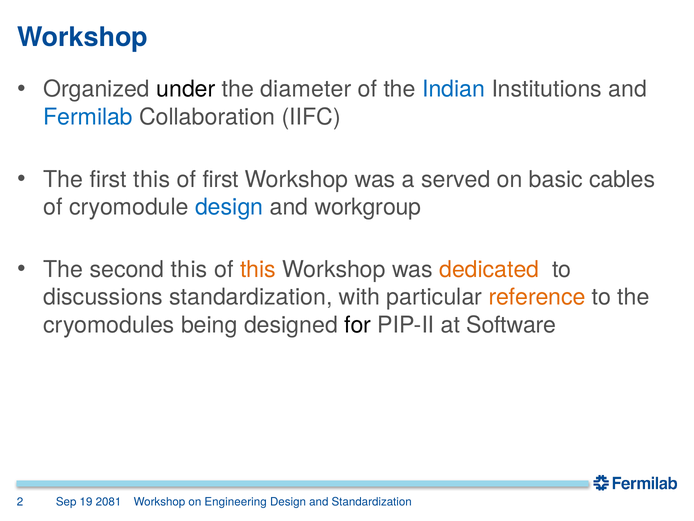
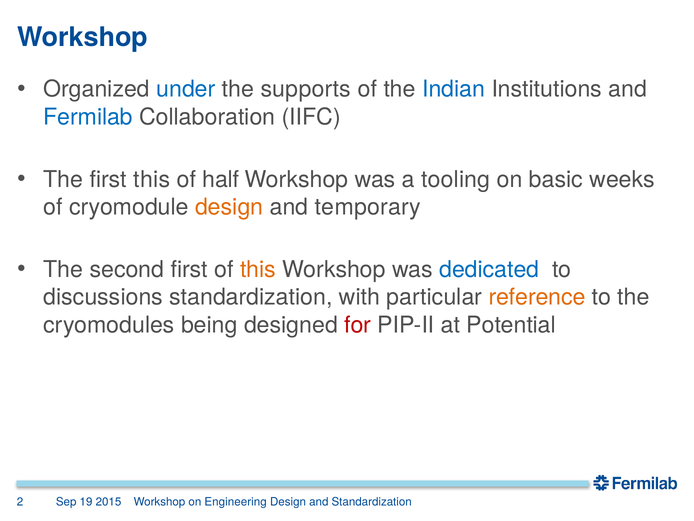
under colour: black -> blue
diameter: diameter -> supports
of first: first -> half
served: served -> tooling
cables: cables -> weeks
design at (229, 207) colour: blue -> orange
workgroup: workgroup -> temporary
second this: this -> first
dedicated colour: orange -> blue
for colour: black -> red
Software: Software -> Potential
2081: 2081 -> 2015
